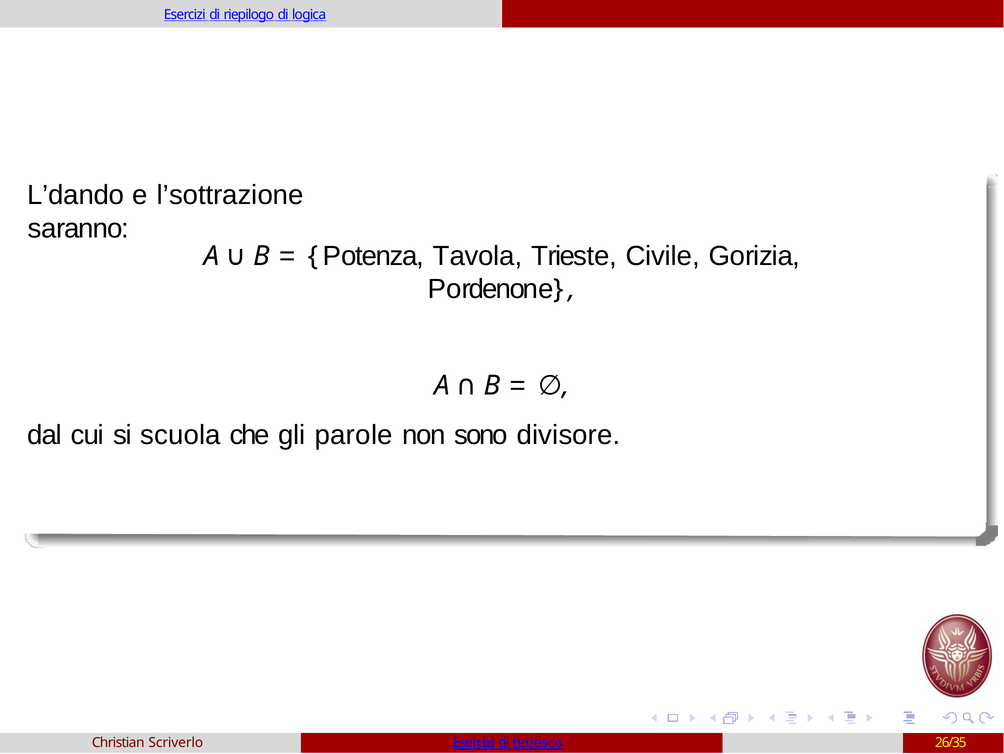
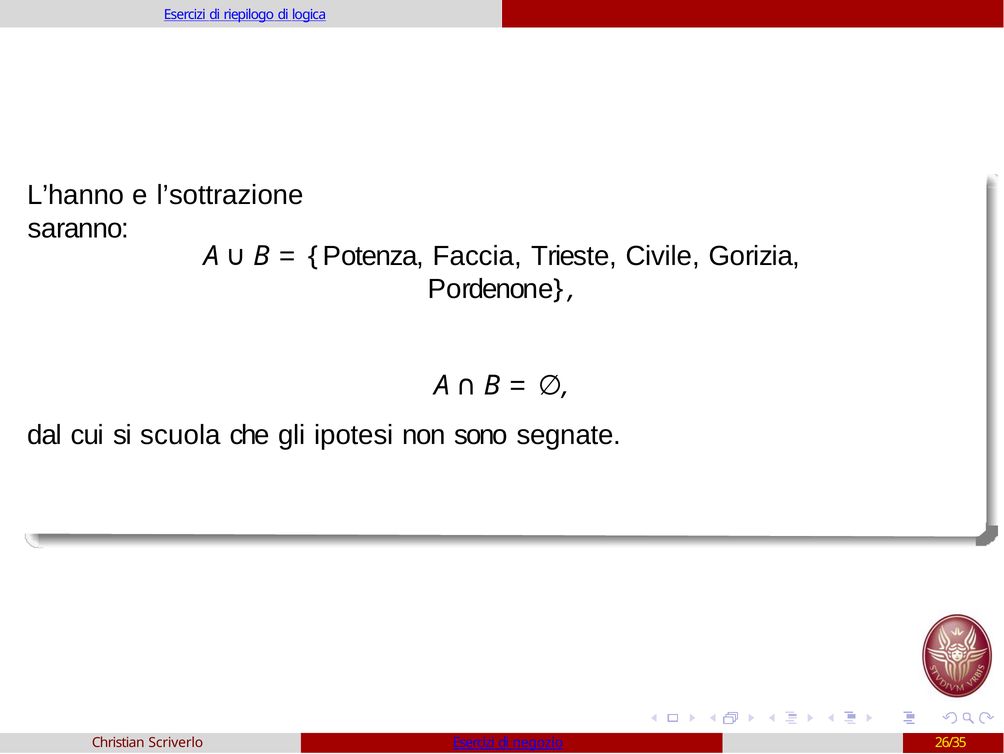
L’dando: L’dando -> L’hanno
Tavola: Tavola -> Faccia
parole: parole -> ipotesi
divisore: divisore -> segnate
tedesco: tedesco -> negozio
